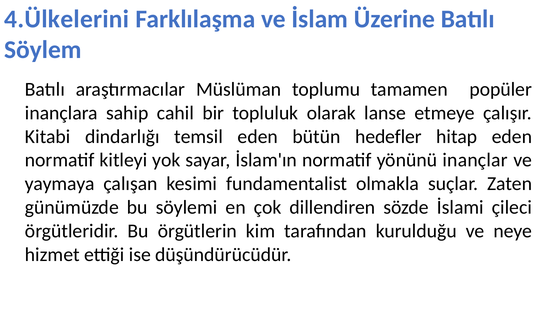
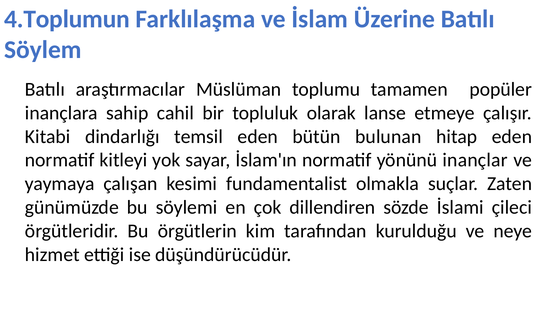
4.Ülkelerini: 4.Ülkelerini -> 4.Toplumun
hedefler: hedefler -> bulunan
